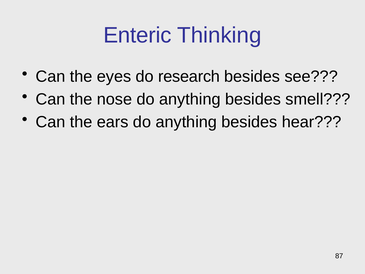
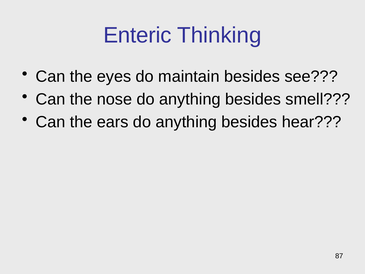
research: research -> maintain
